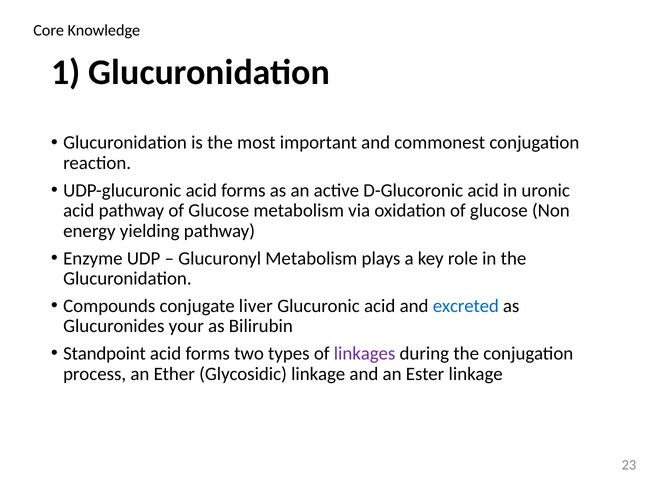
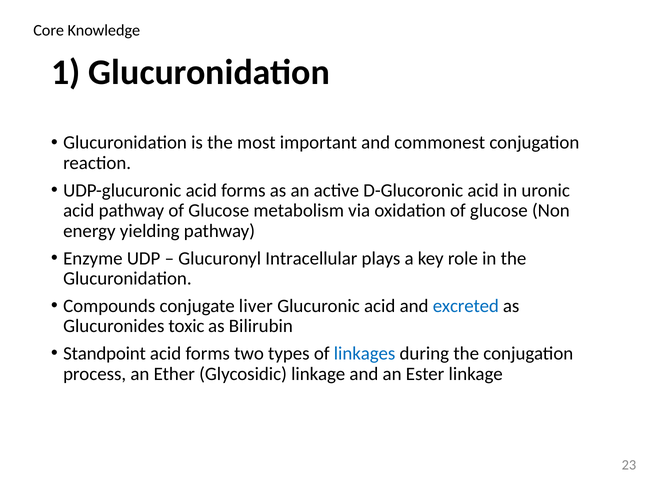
Glucuronyl Metabolism: Metabolism -> Intracellular
your: your -> toxic
linkages colour: purple -> blue
